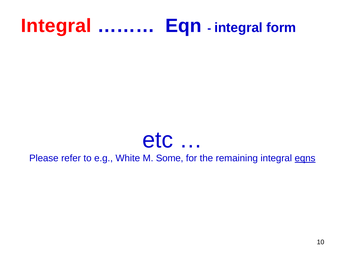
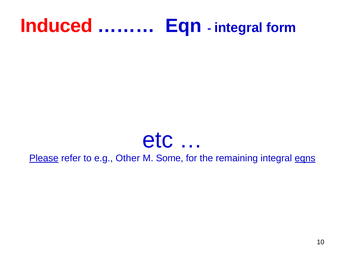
Integral at (56, 26): Integral -> Induced
Please underline: none -> present
White: White -> Other
